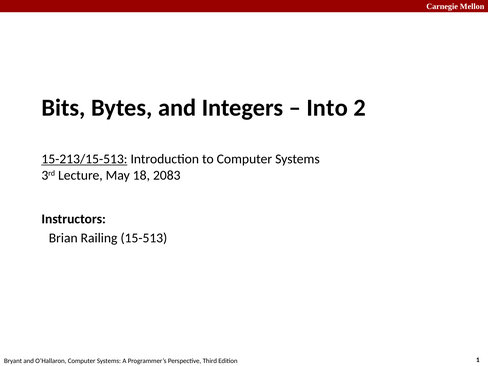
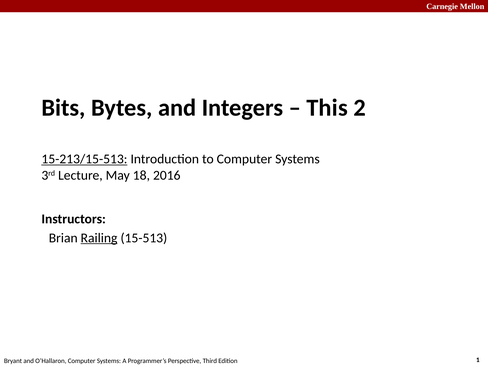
Into: Into -> This
2083: 2083 -> 2016
Railing underline: none -> present
